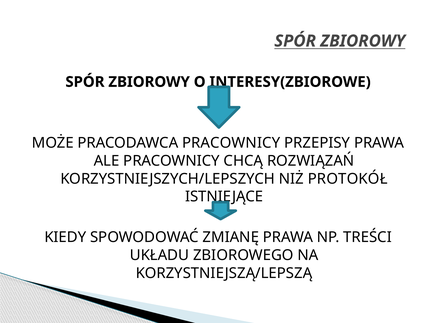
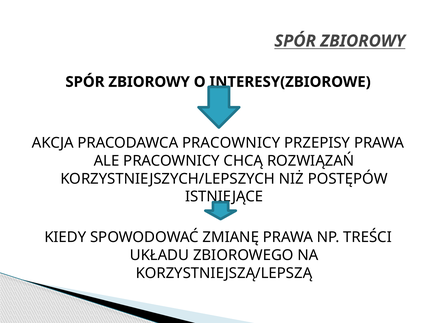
MOŻE: MOŻE -> AKCJA
PROTOKÓŁ: PROTOKÓŁ -> POSTĘPÓW
